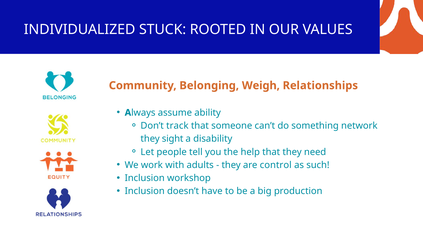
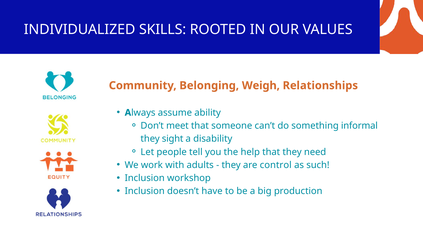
STUCK: STUCK -> SKILLS
track: track -> meet
network: network -> informal
